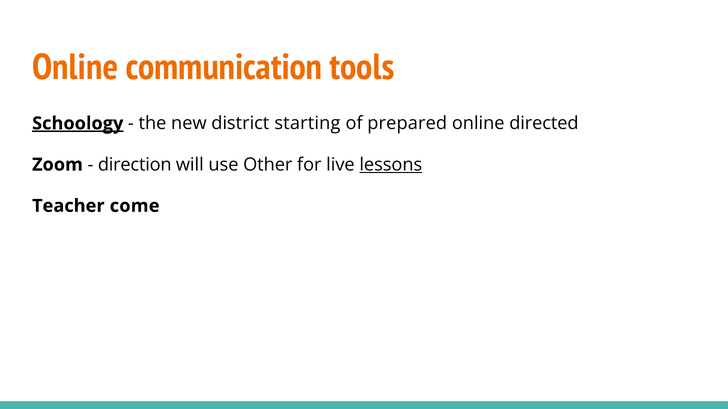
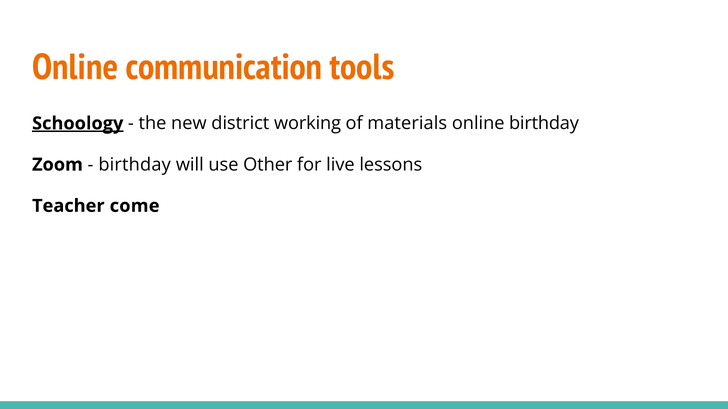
starting: starting -> working
prepared: prepared -> materials
online directed: directed -> birthday
direction at (135, 165): direction -> birthday
lessons underline: present -> none
